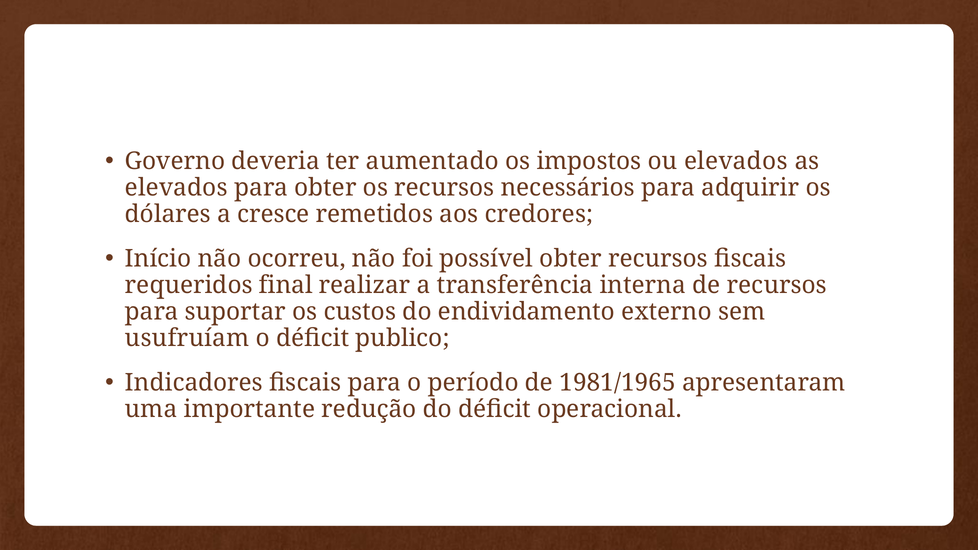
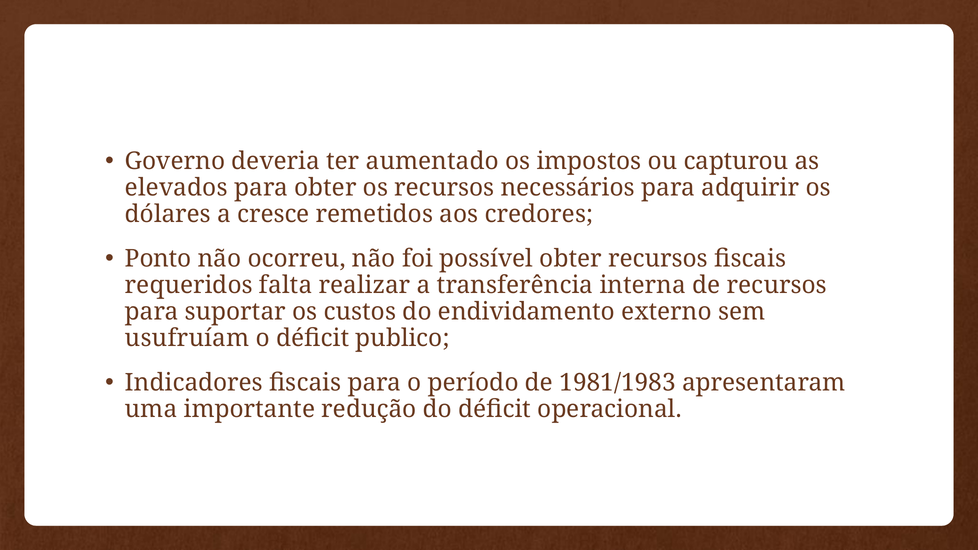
ou elevados: elevados -> capturou
Início: Início -> Ponto
final: final -> falta
1981/1965: 1981/1965 -> 1981/1983
